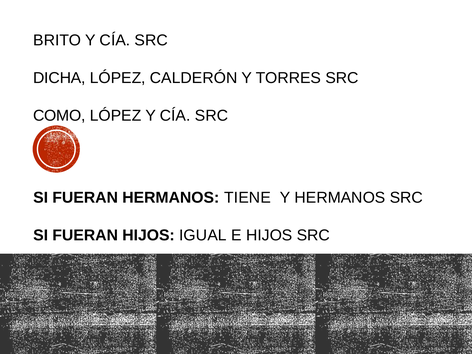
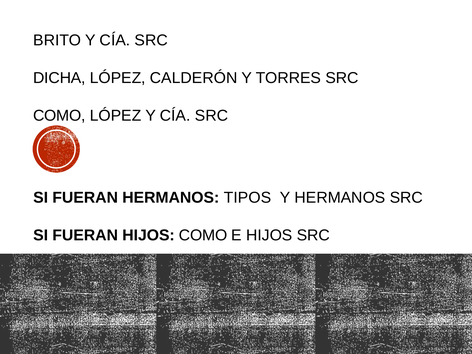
TIENE: TIENE -> TIPOS
HIJOS IGUAL: IGUAL -> COMO
